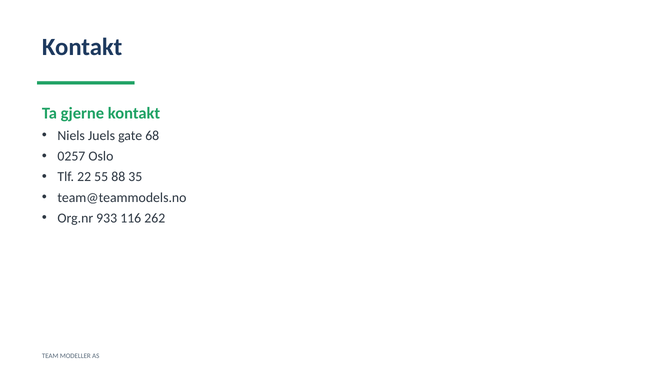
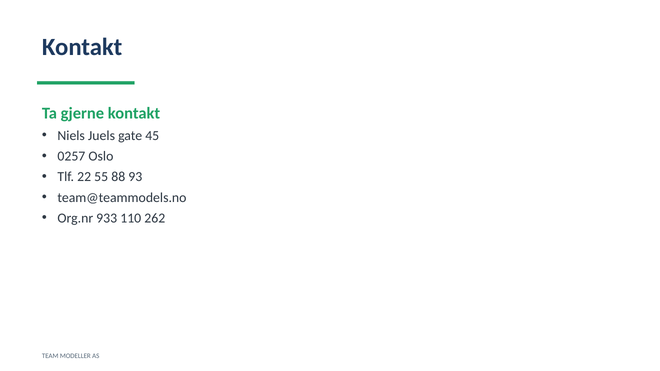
68: 68 -> 45
35: 35 -> 93
116: 116 -> 110
